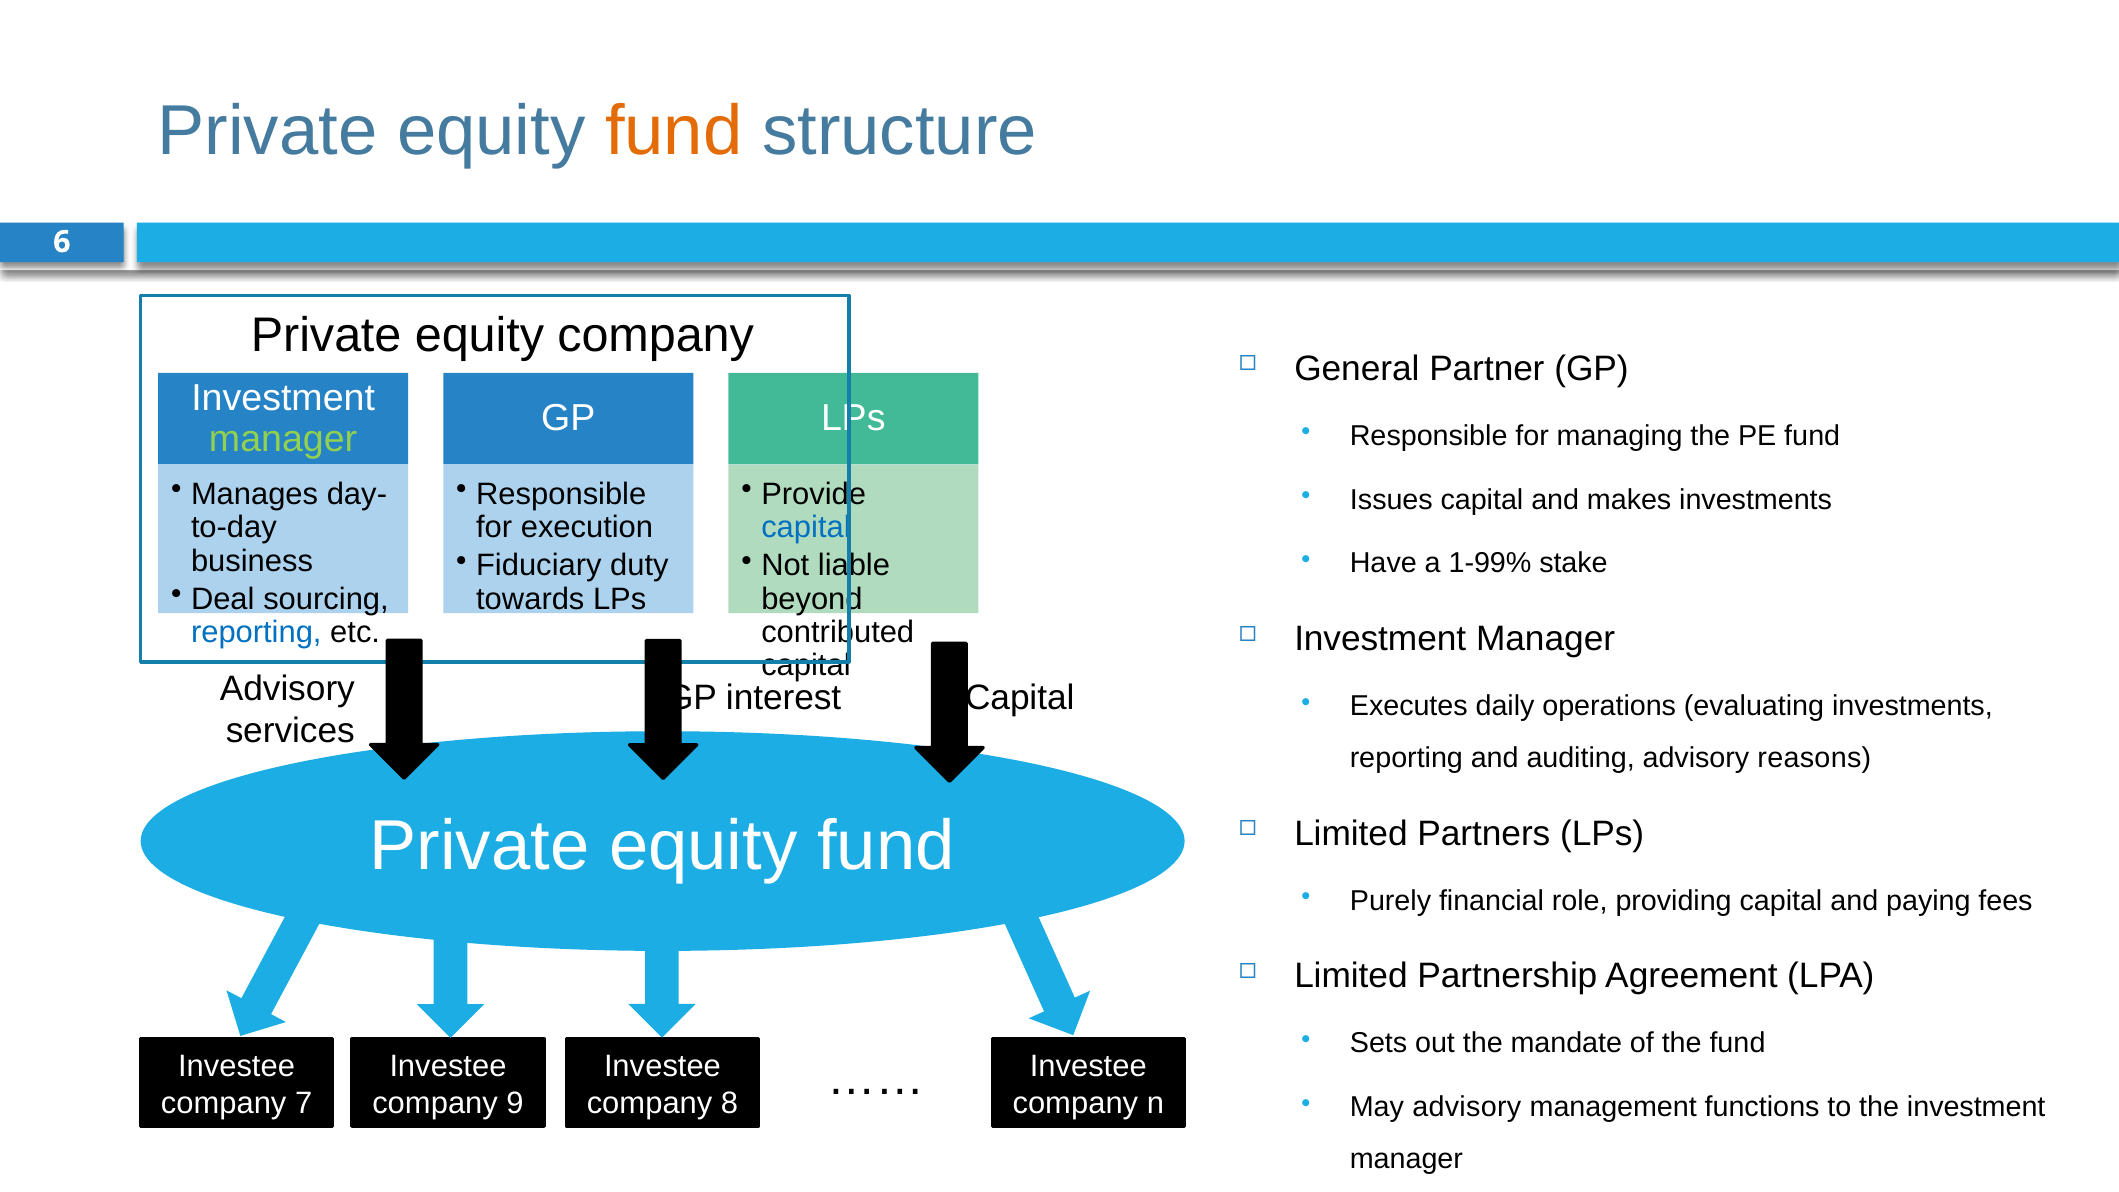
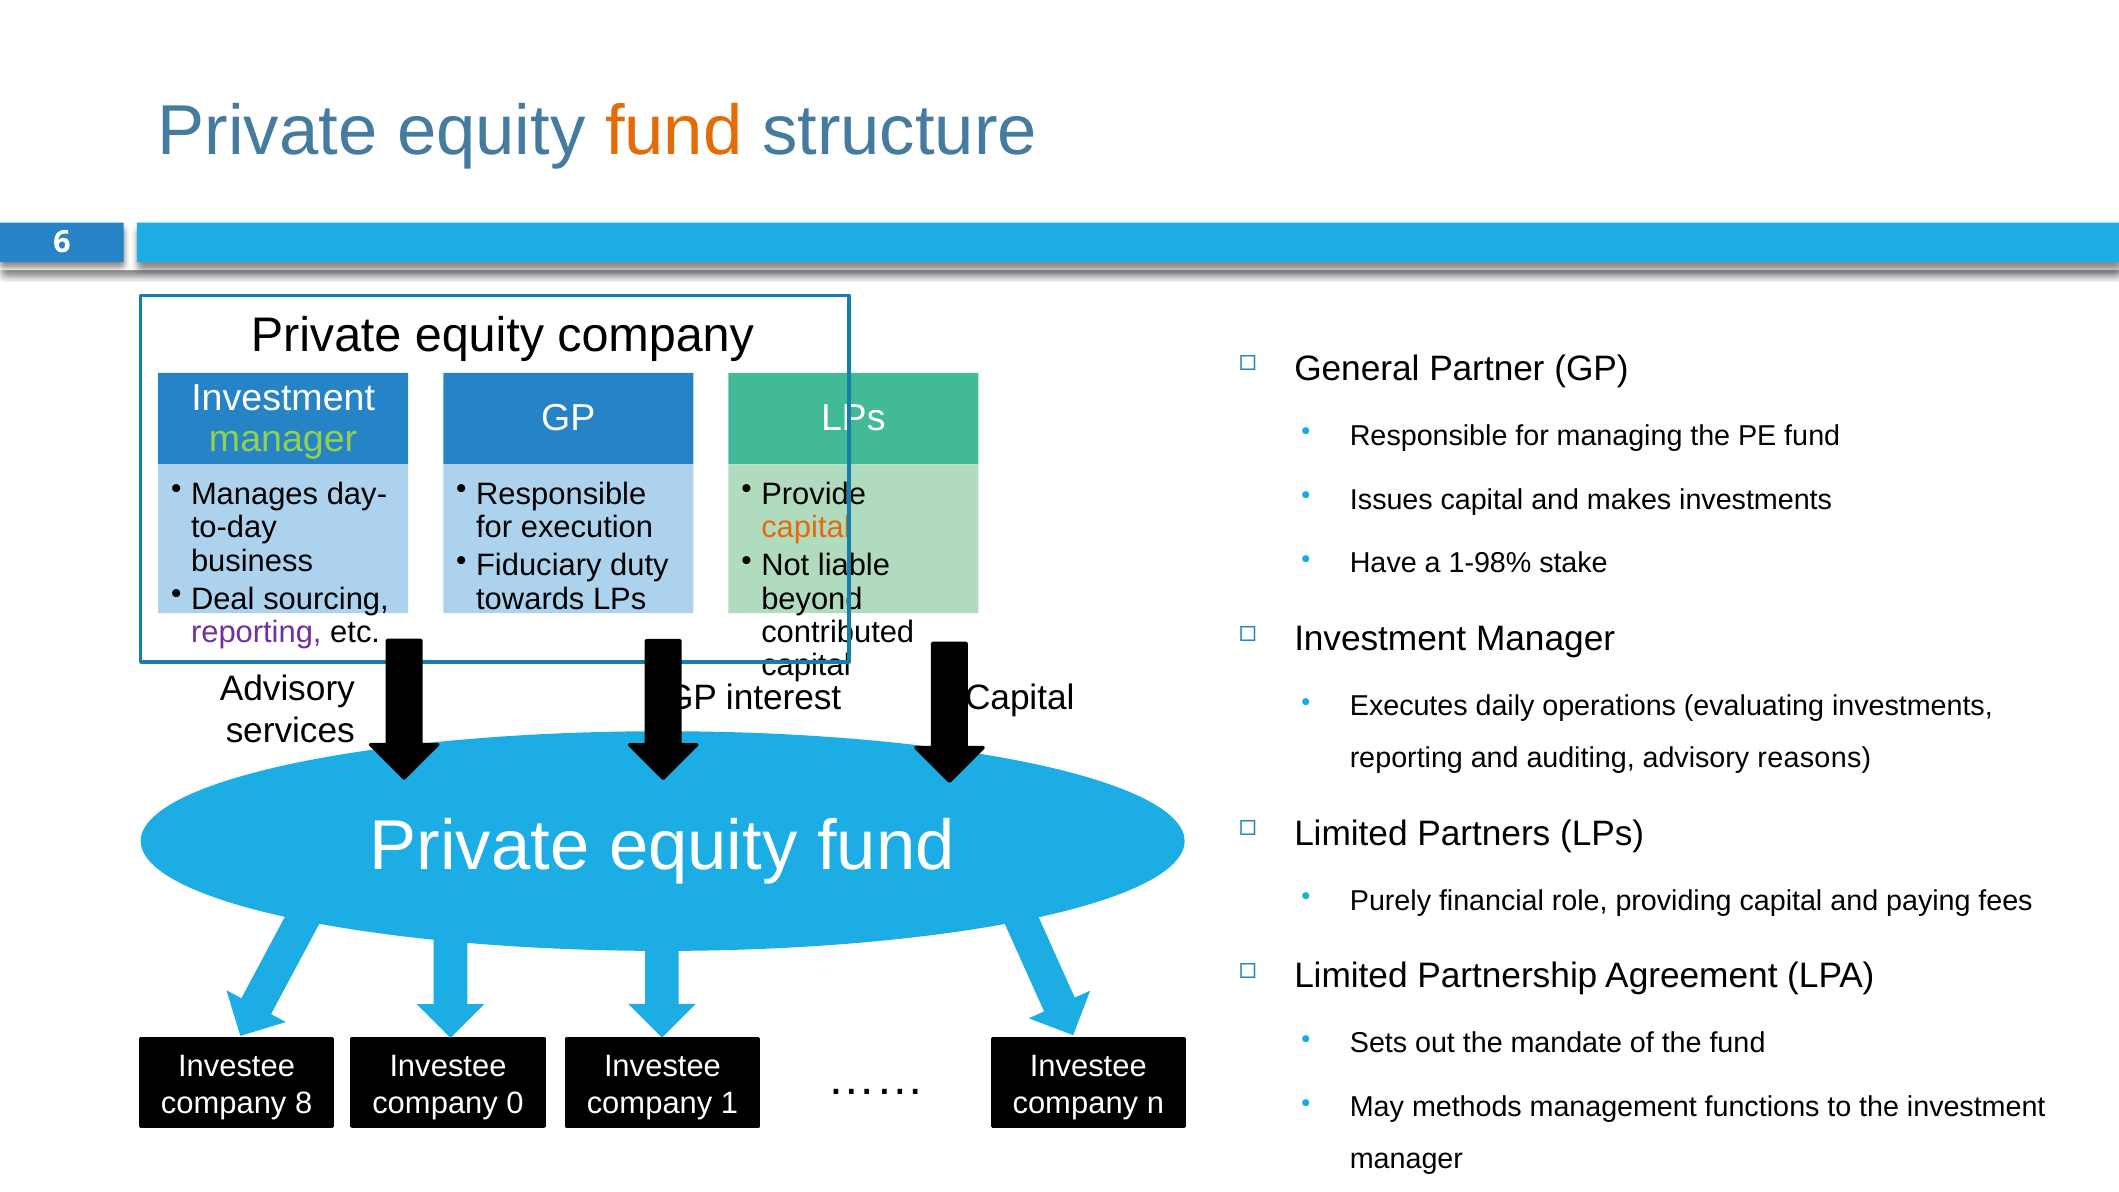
capital at (806, 527) colour: blue -> orange
1-99%: 1-99% -> 1-98%
reporting at (256, 632) colour: blue -> purple
8: 8 -> 1
7: 7 -> 8
9: 9 -> 0
May advisory: advisory -> methods
